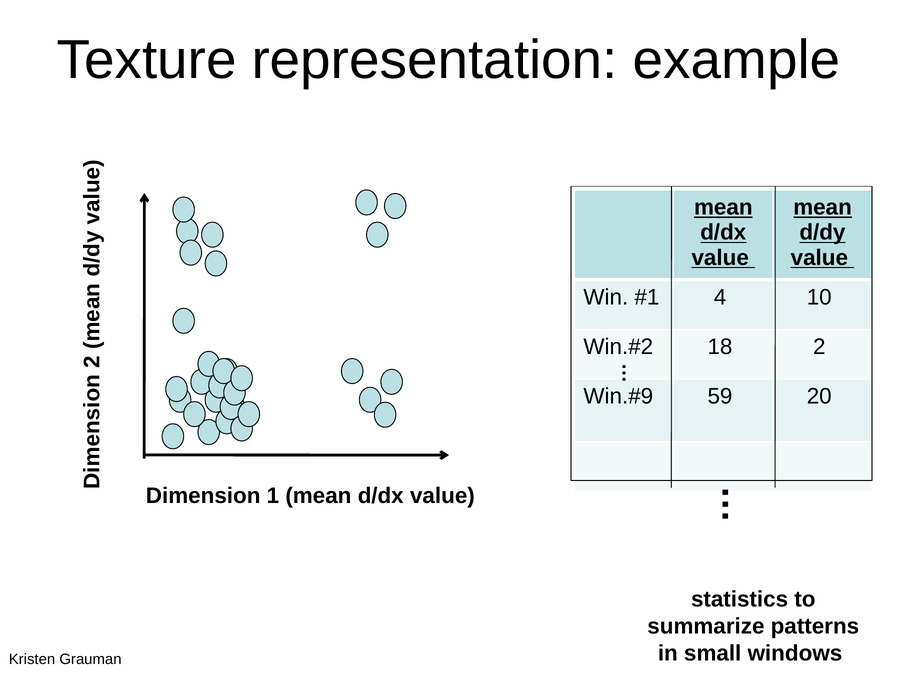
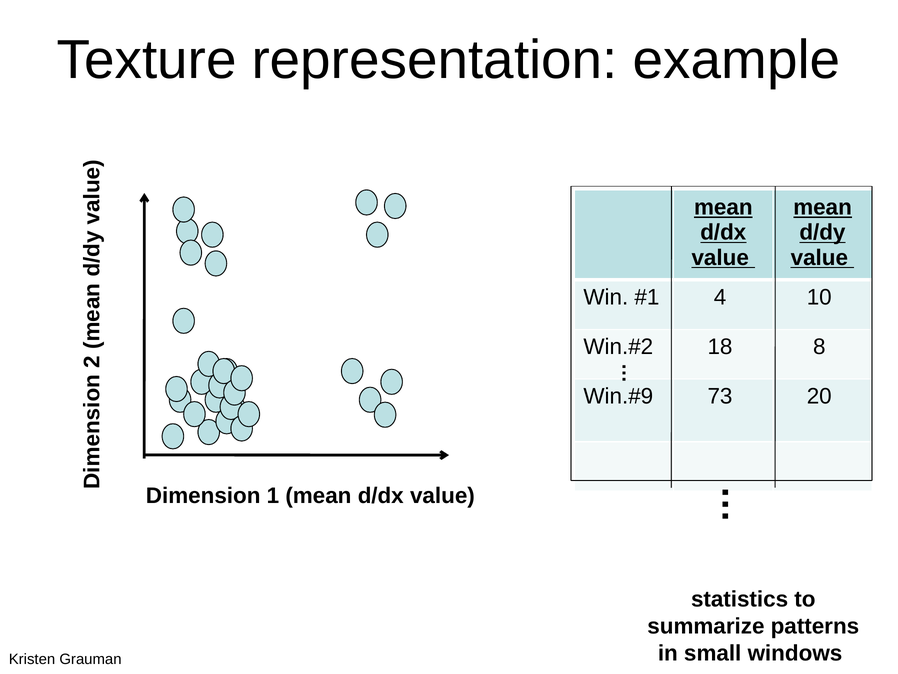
18 2: 2 -> 8
59: 59 -> 73
